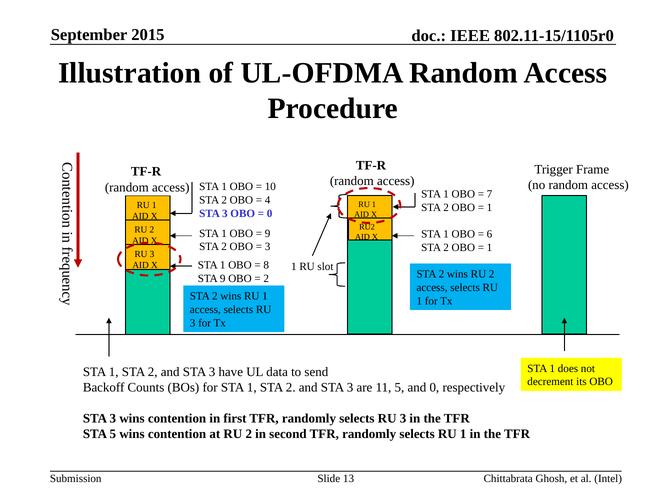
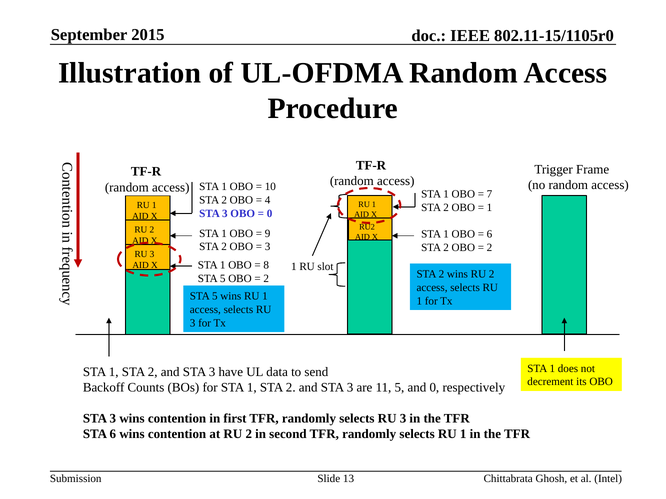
1 at (490, 248): 1 -> 2
9 at (223, 279): 9 -> 5
2 at (215, 297): 2 -> 5
STA 5: 5 -> 6
